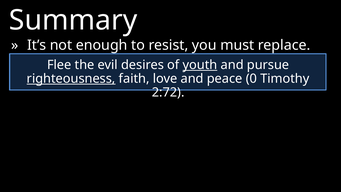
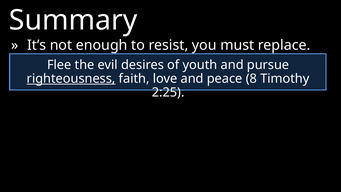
youth underline: present -> none
0: 0 -> 8
2:72: 2:72 -> 2:25
